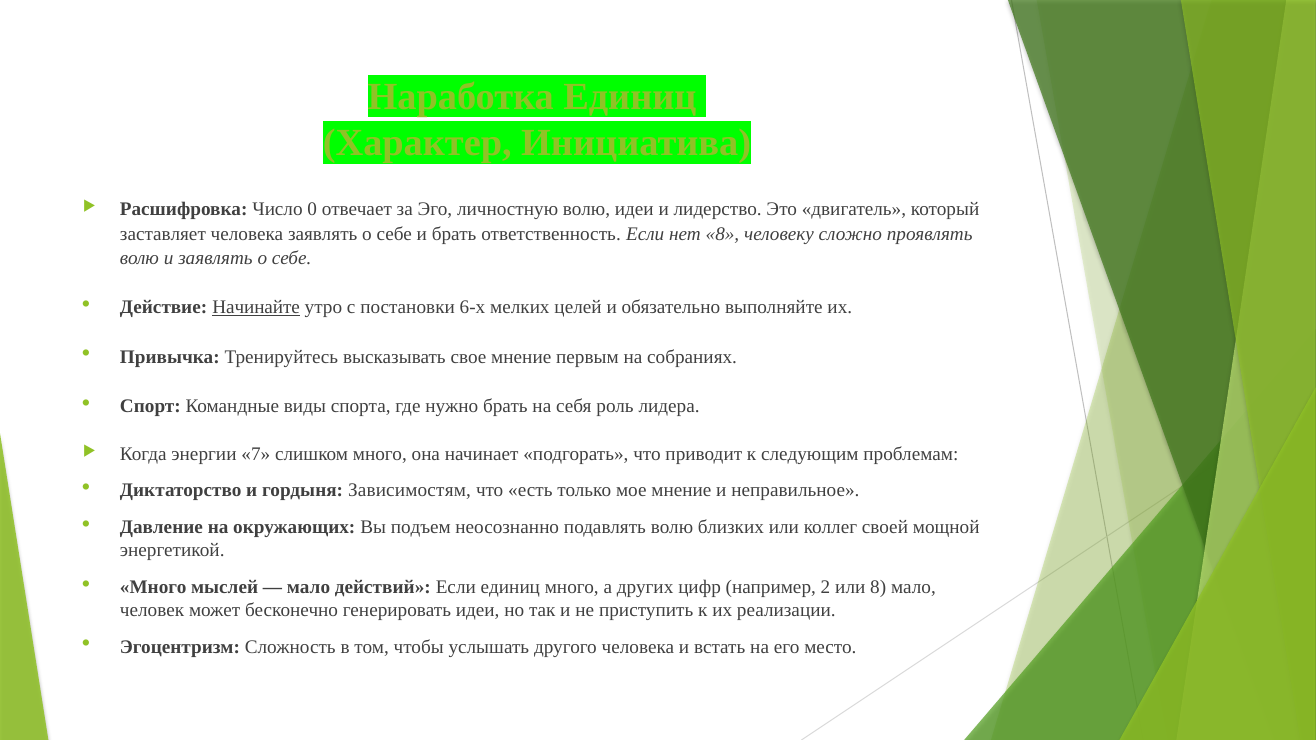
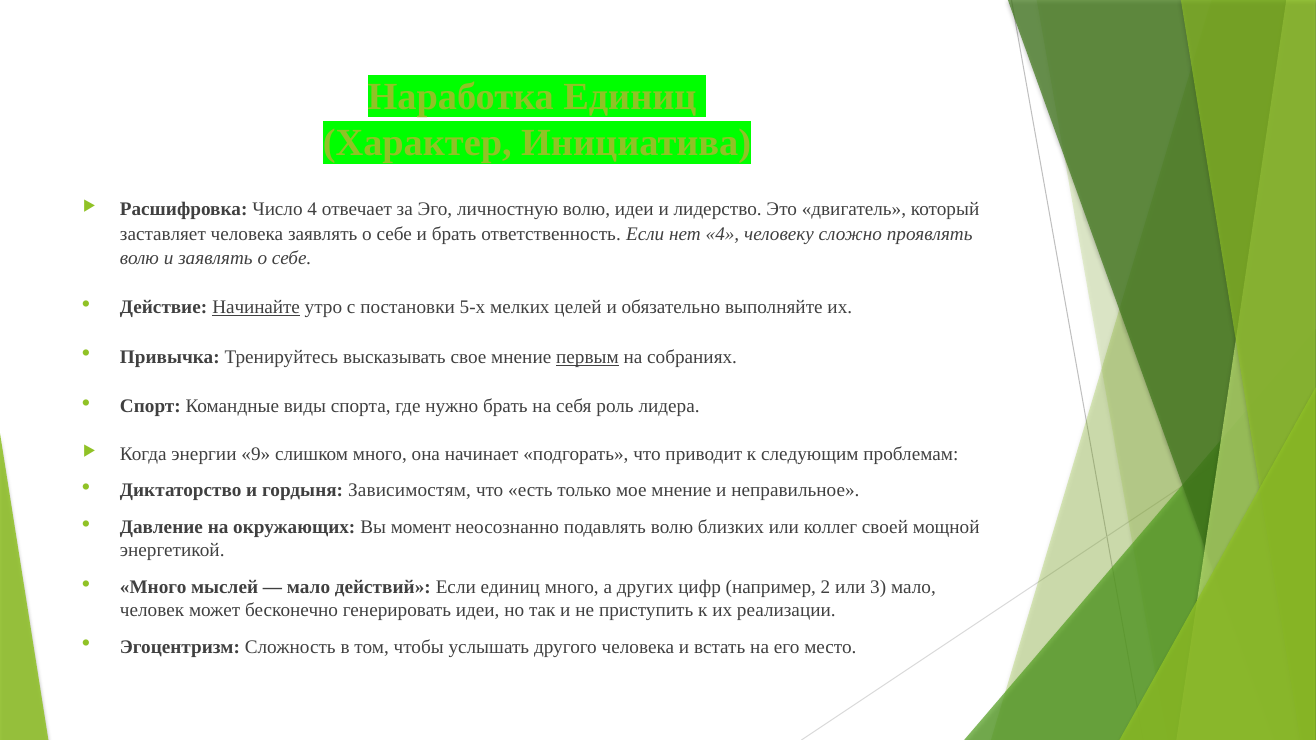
Число 0: 0 -> 4
нет 8: 8 -> 4
6-х: 6-х -> 5-х
первым underline: none -> present
7: 7 -> 9
подъем: подъем -> момент
или 8: 8 -> 3
